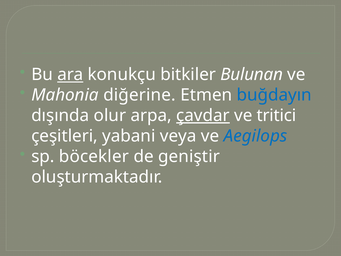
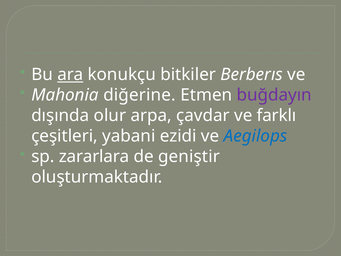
Bulunan: Bulunan -> Berberıs
buğdayın colour: blue -> purple
çavdar underline: present -> none
tritici: tritici -> farklı
veya: veya -> ezidi
böcekler: böcekler -> zararlara
